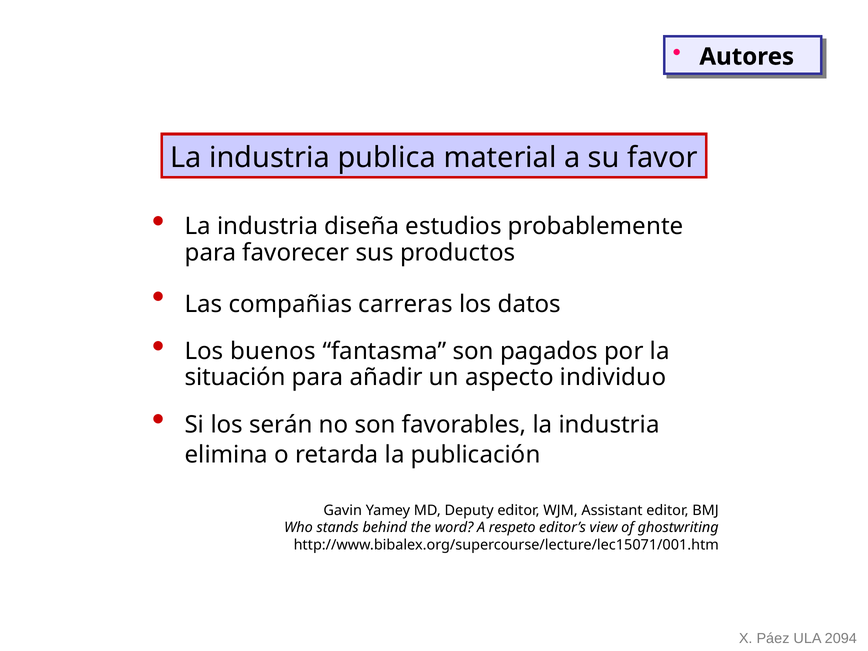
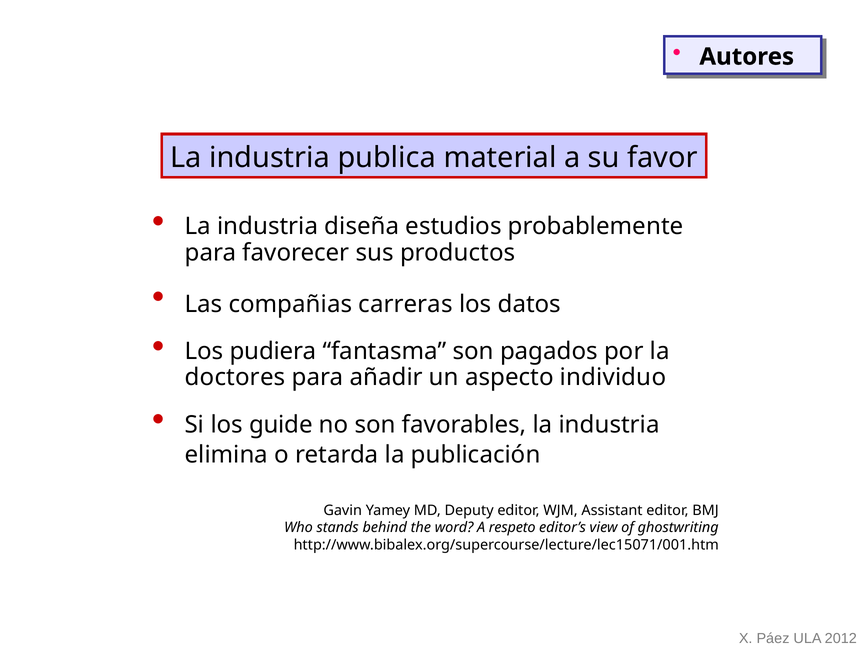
buenos: buenos -> pudiera
situación: situación -> doctores
serán: serán -> guide
2094: 2094 -> 2012
